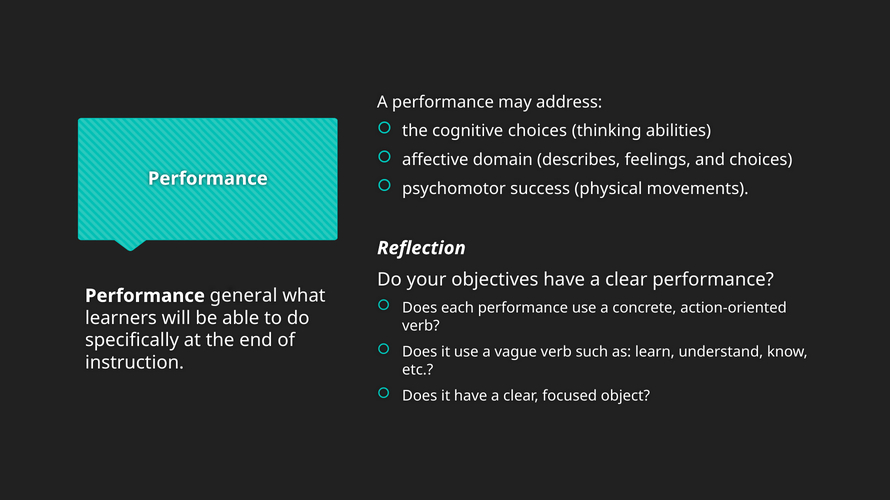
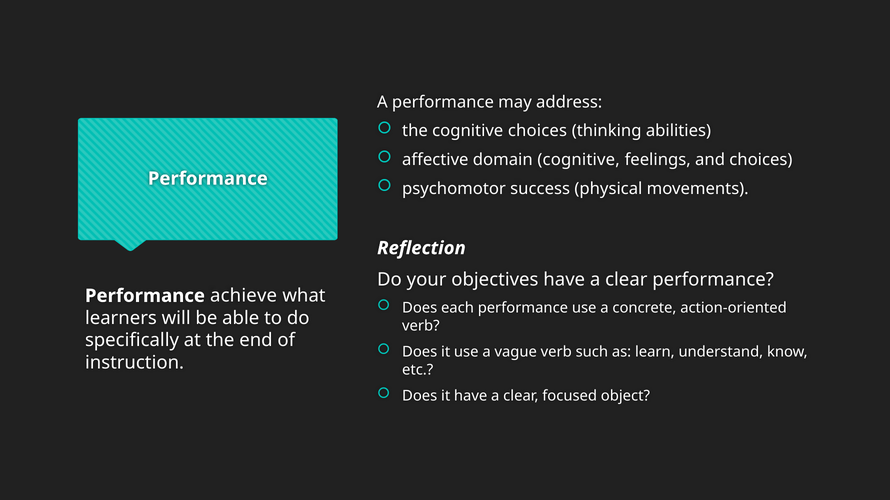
domain describes: describes -> cognitive
general: general -> achieve
